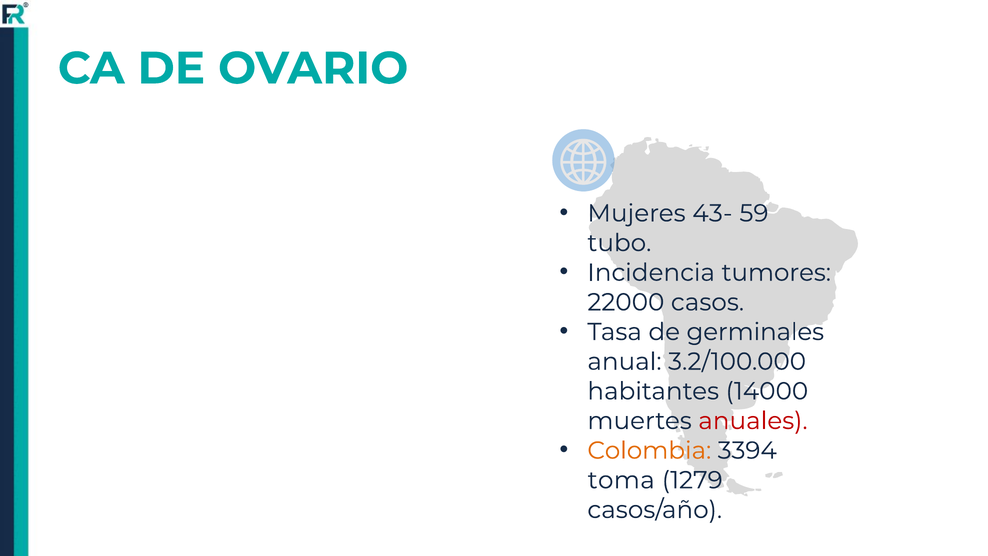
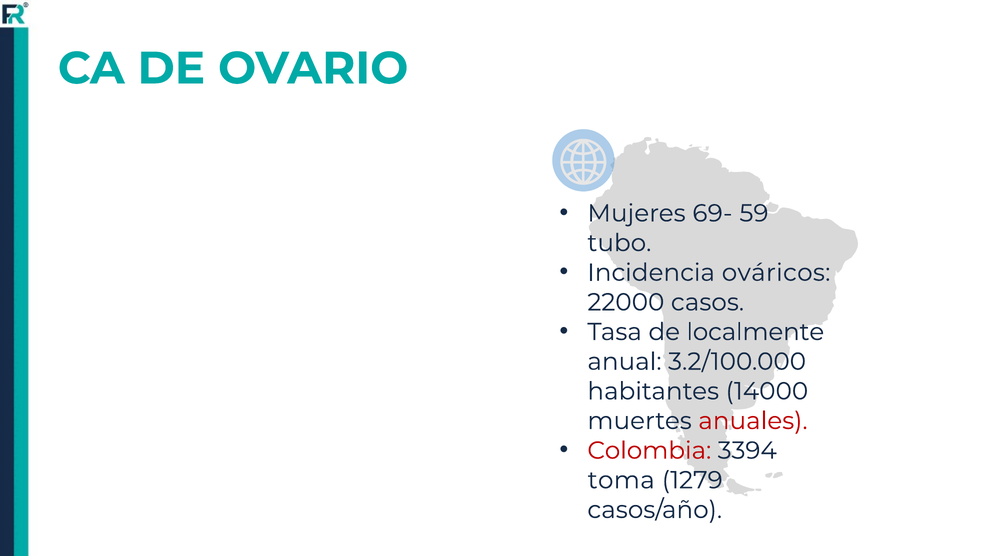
43-: 43- -> 69-
tumores: tumores -> ováricos
germinales: germinales -> localmente
Colombia colour: orange -> red
